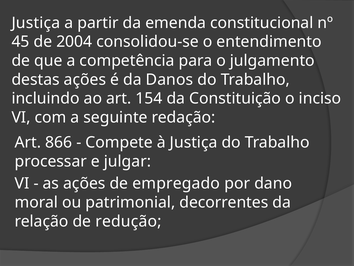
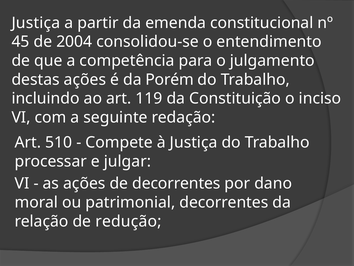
Danos: Danos -> Porém
154: 154 -> 119
866: 866 -> 510
de empregado: empregado -> decorrentes
